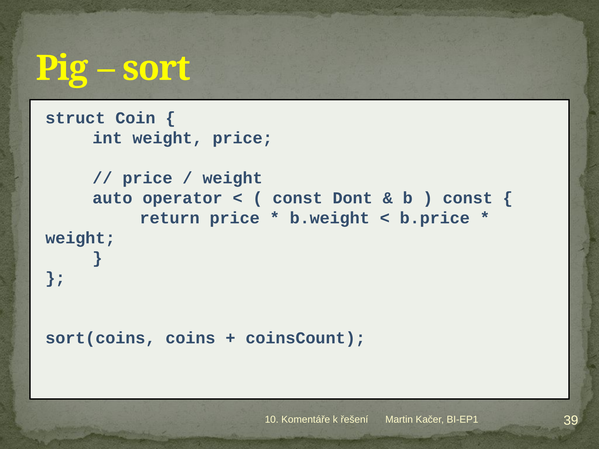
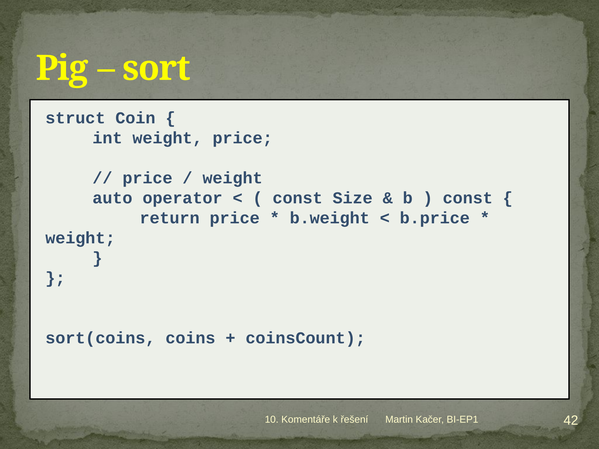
Dont: Dont -> Size
39: 39 -> 42
